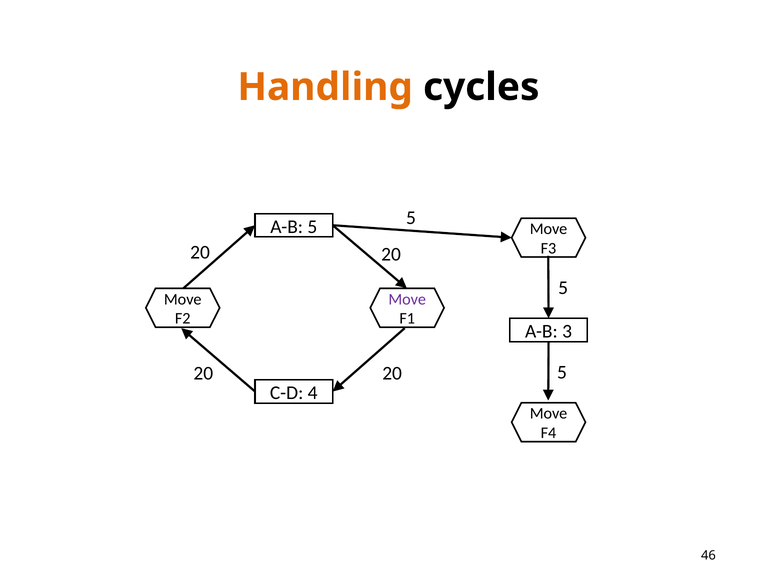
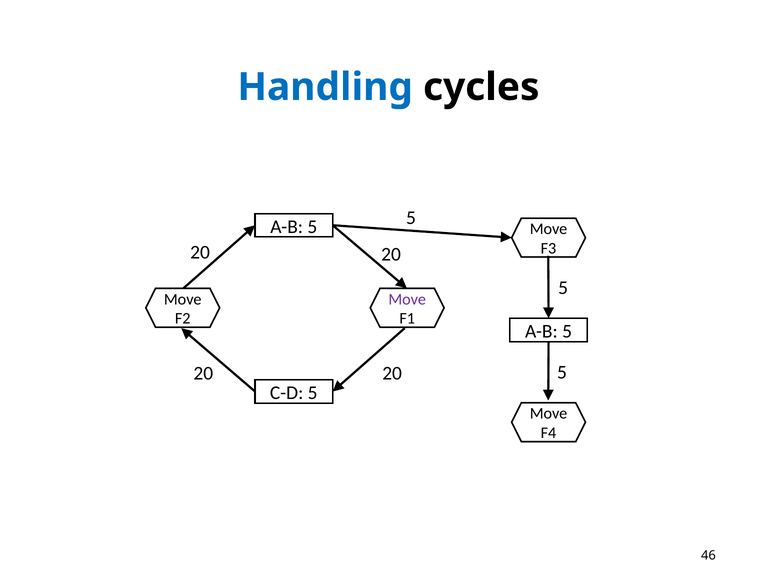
Handling colour: orange -> blue
3 at (567, 331): 3 -> 5
C-D 4: 4 -> 5
